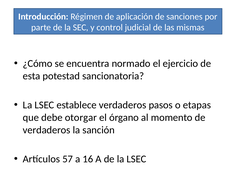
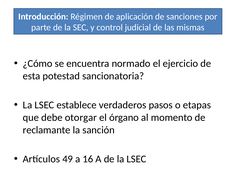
verdaderos at (47, 130): verdaderos -> reclamante
57: 57 -> 49
